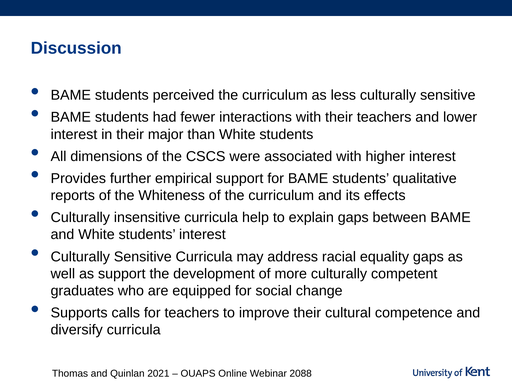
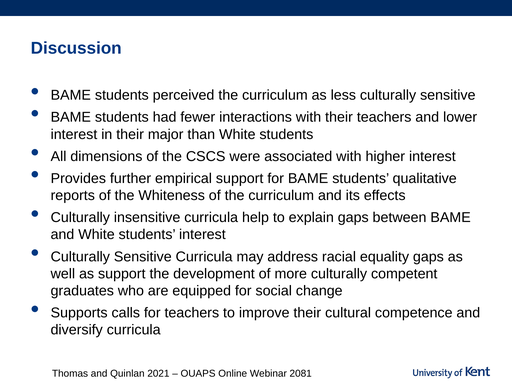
2088: 2088 -> 2081
